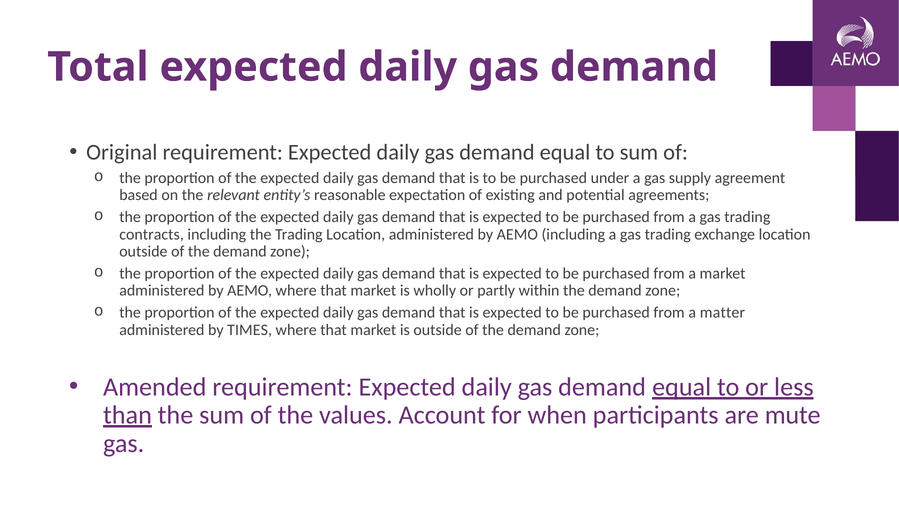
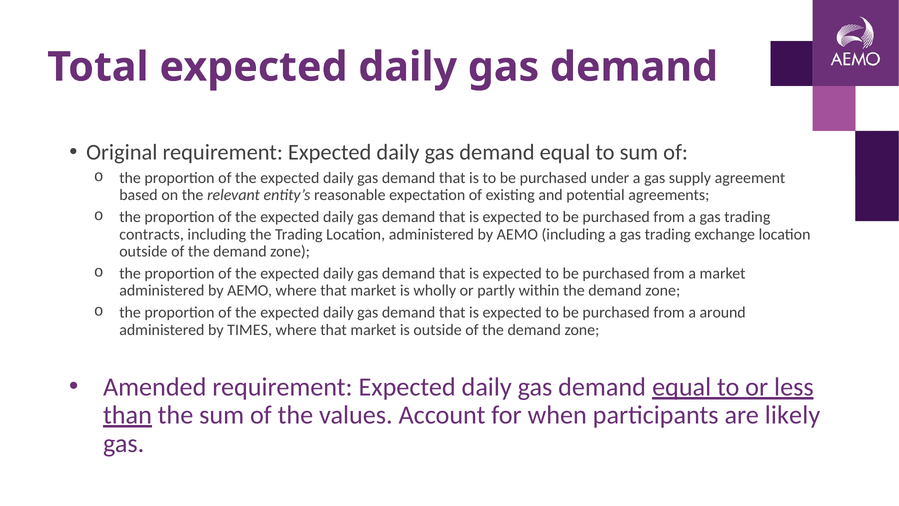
matter: matter -> around
mute: mute -> likely
